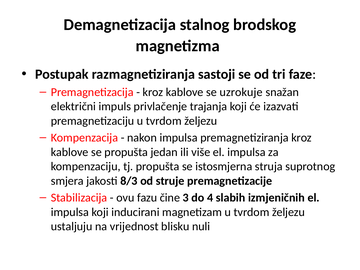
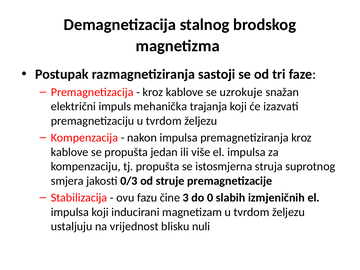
privlačenje: privlačenje -> mehanička
8/3: 8/3 -> 0/3
4: 4 -> 0
